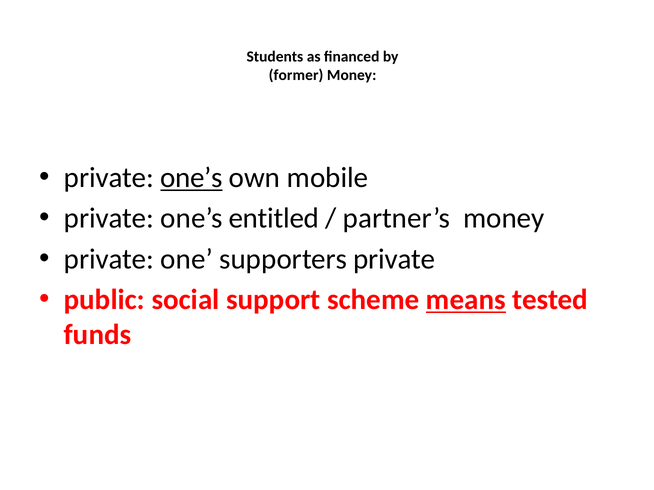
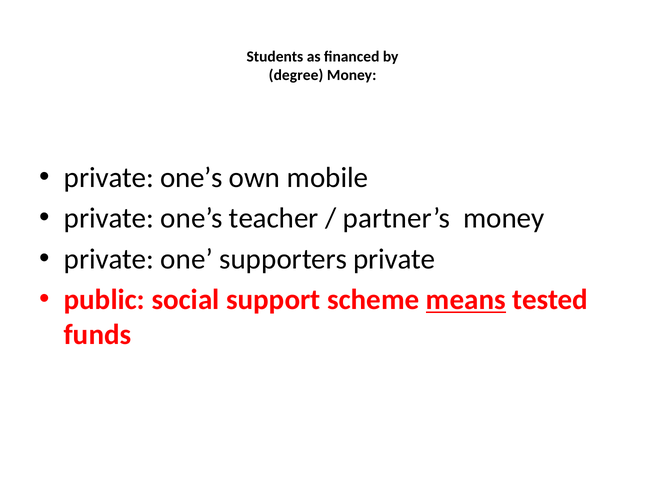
former: former -> degree
one’s at (192, 178) underline: present -> none
entitled: entitled -> teacher
